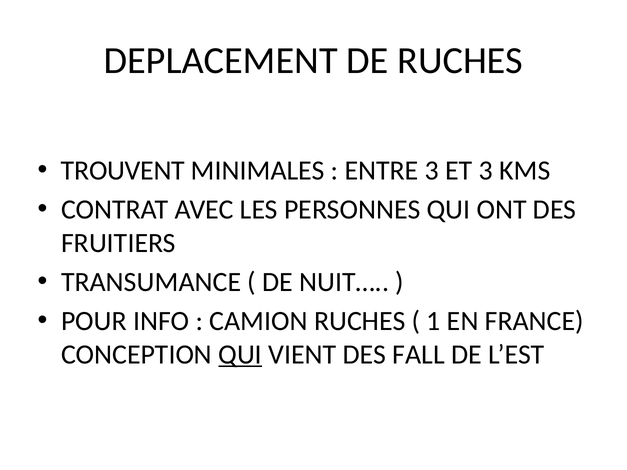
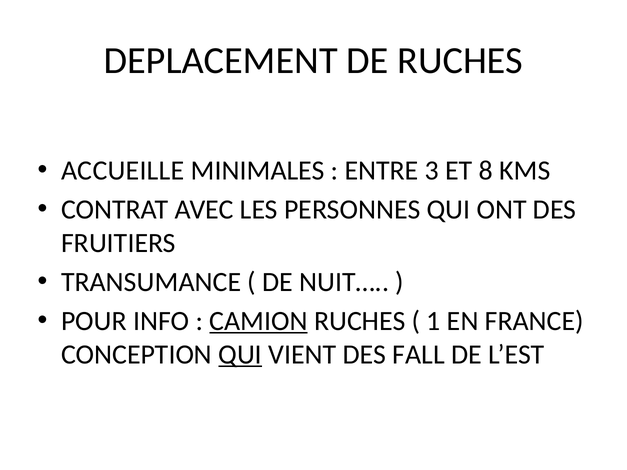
TROUVENT: TROUVENT -> ACCUEILLE
ET 3: 3 -> 8
CAMION underline: none -> present
